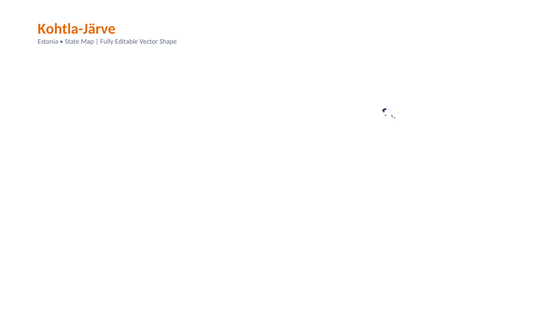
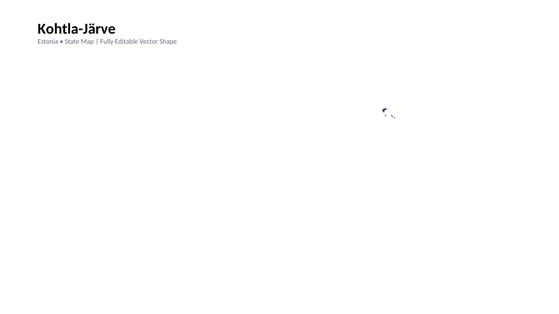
Kohtla-Järve colour: orange -> black
